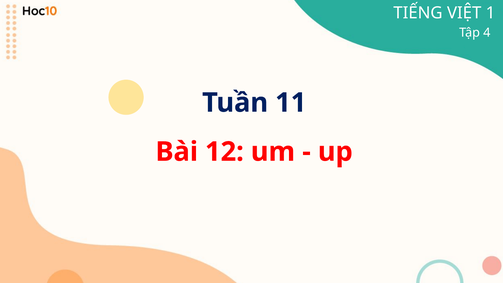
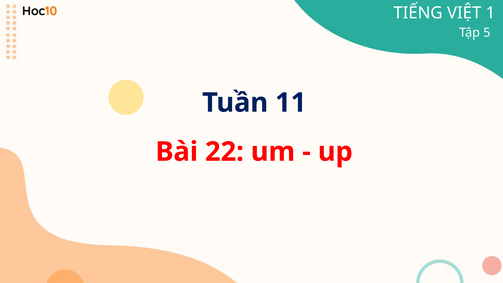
4: 4 -> 5
12: 12 -> 22
